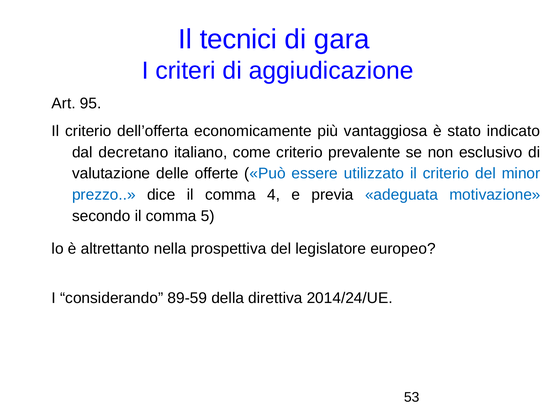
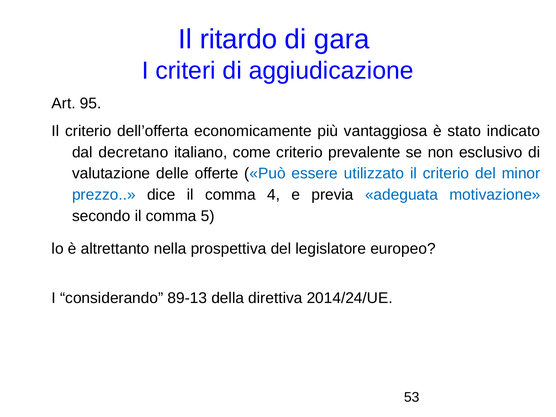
tecnici: tecnici -> ritardo
89-59: 89-59 -> 89-13
